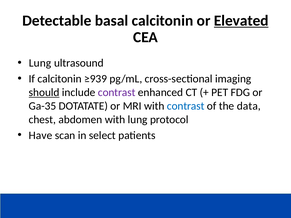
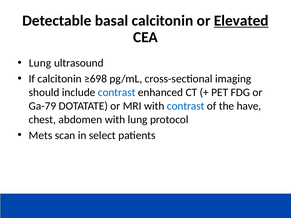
≥939: ≥939 -> ≥698
should underline: present -> none
contrast at (117, 93) colour: purple -> blue
Ga-35: Ga-35 -> Ga-79
data: data -> have
Have: Have -> Mets
